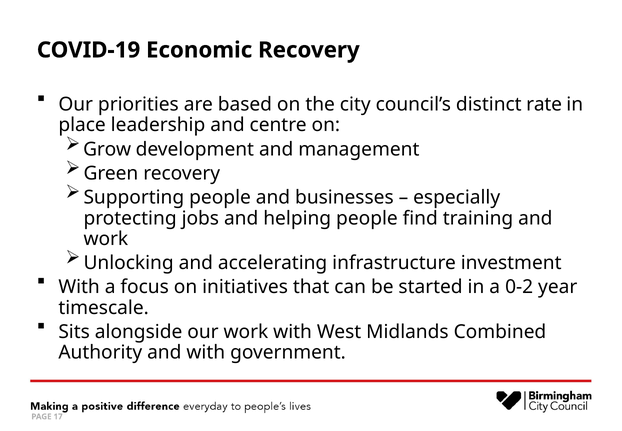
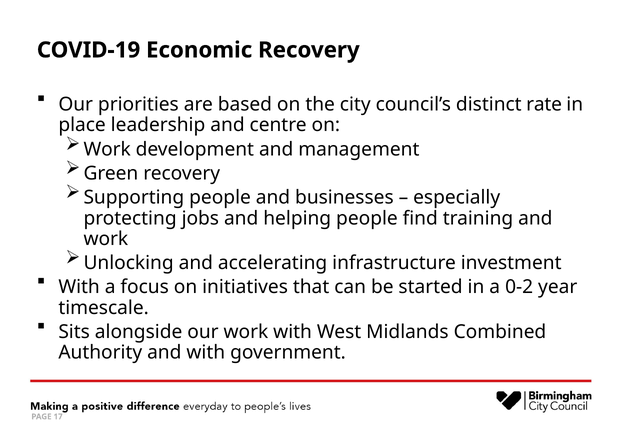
Grow at (107, 149): Grow -> Work
